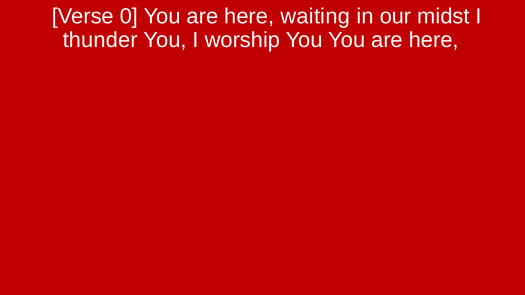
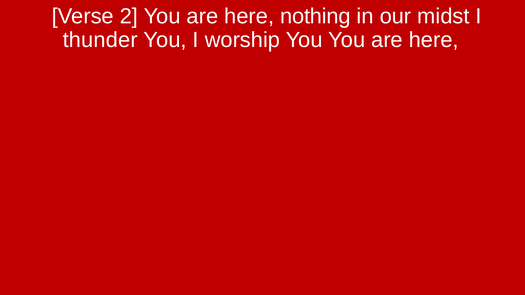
0: 0 -> 2
waiting: waiting -> nothing
